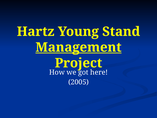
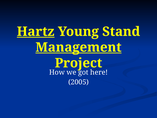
Hartz underline: none -> present
